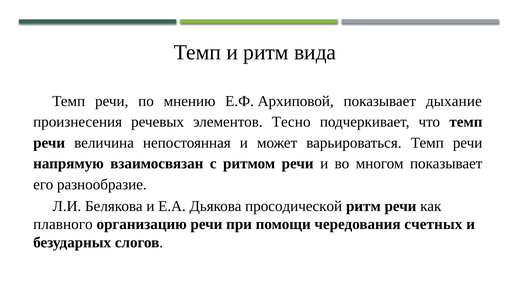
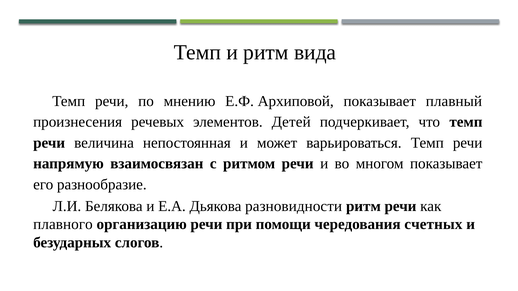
дыхание: дыхание -> плавный
Тесно: Тесно -> Детей
просодической: просодической -> разновидности
